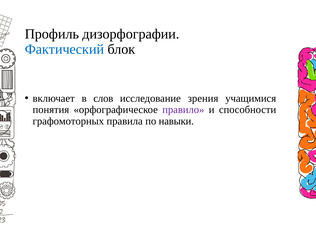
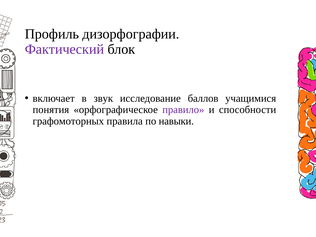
Фактический colour: blue -> purple
слов: слов -> звук
зрения: зрения -> баллов
